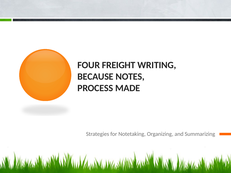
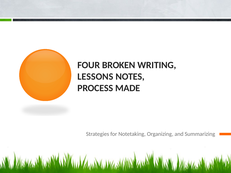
FREIGHT: FREIGHT -> BROKEN
BECAUSE: BECAUSE -> LESSONS
